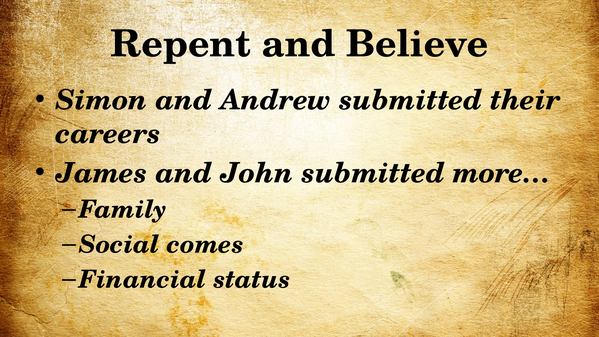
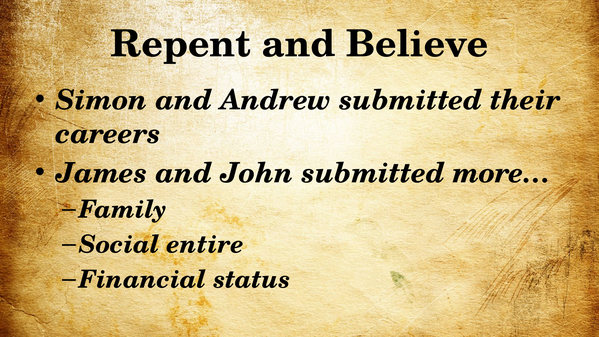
comes: comes -> entire
